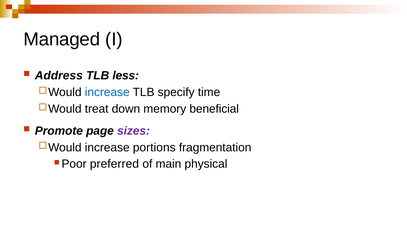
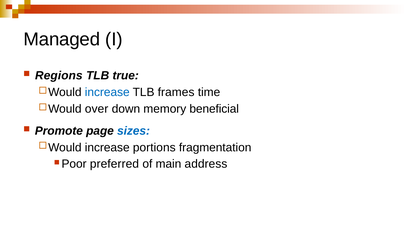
Address: Address -> Regions
less: less -> true
specify: specify -> frames
treat: treat -> over
sizes colour: purple -> blue
physical: physical -> address
